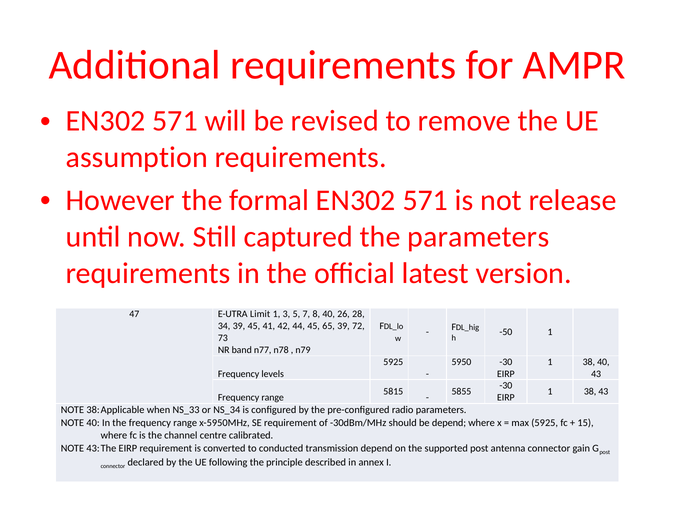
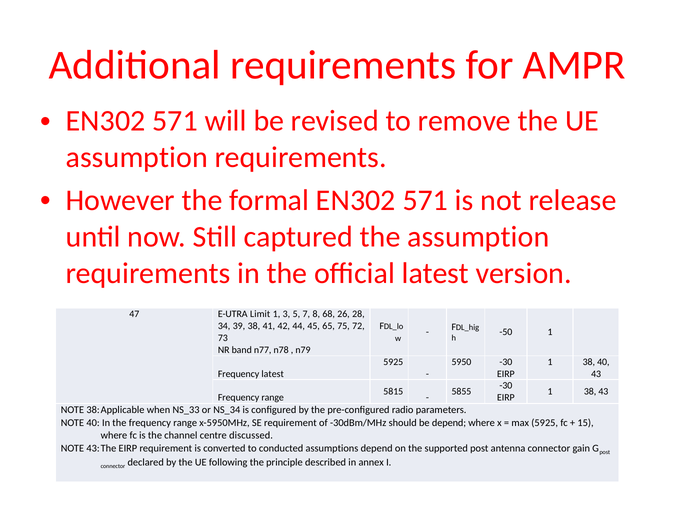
the parameters: parameters -> assumption
8 40: 40 -> 68
39 45: 45 -> 38
65 39: 39 -> 75
Frequency levels: levels -> latest
calibrated: calibrated -> discussed
transmission: transmission -> assumptions
